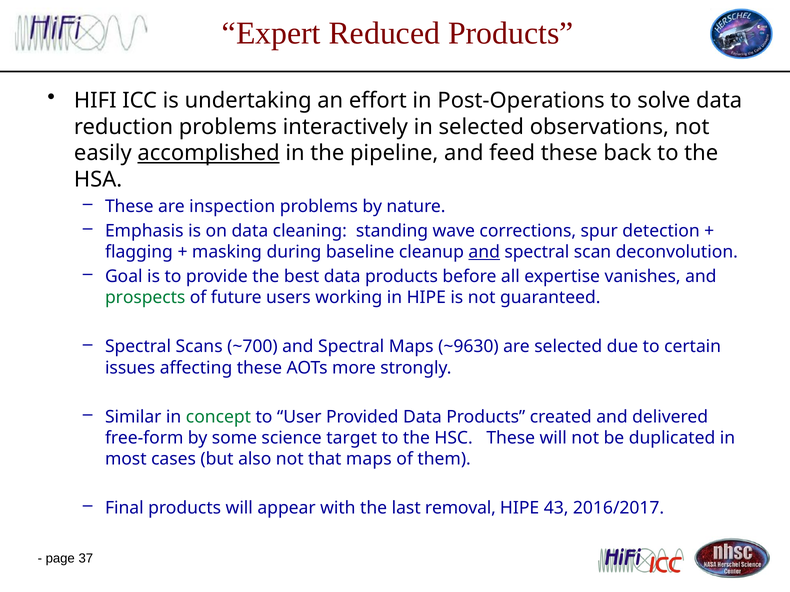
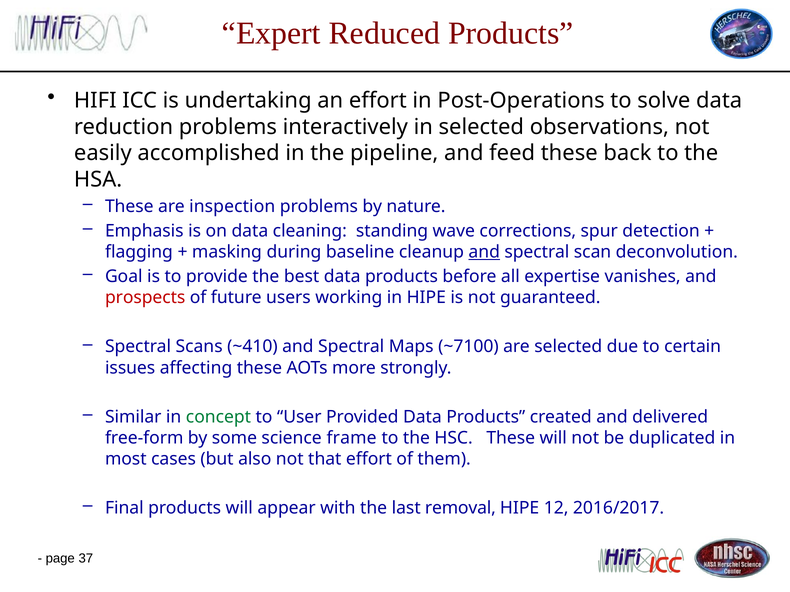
accomplished underline: present -> none
prospects colour: green -> red
~700: ~700 -> ~410
~9630: ~9630 -> ~7100
target: target -> frame
that maps: maps -> effort
43: 43 -> 12
